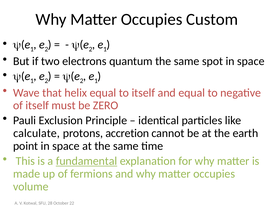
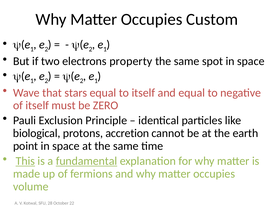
quantum: quantum -> property
helix: helix -> stars
calculate: calculate -> biological
This underline: none -> present
